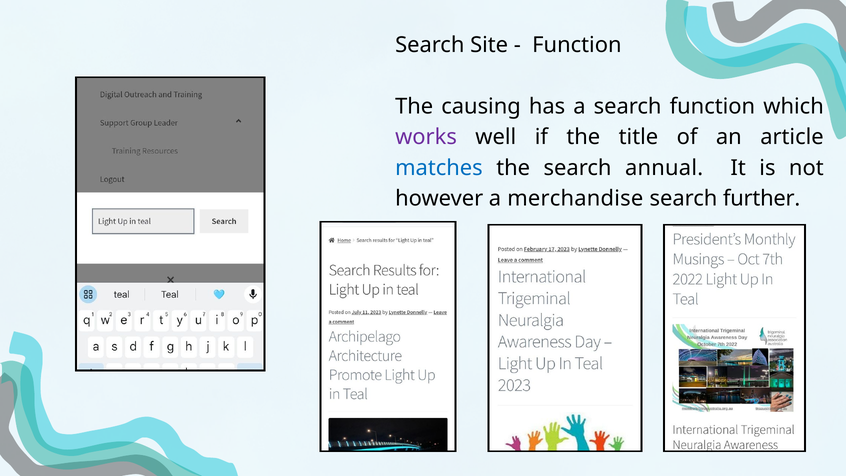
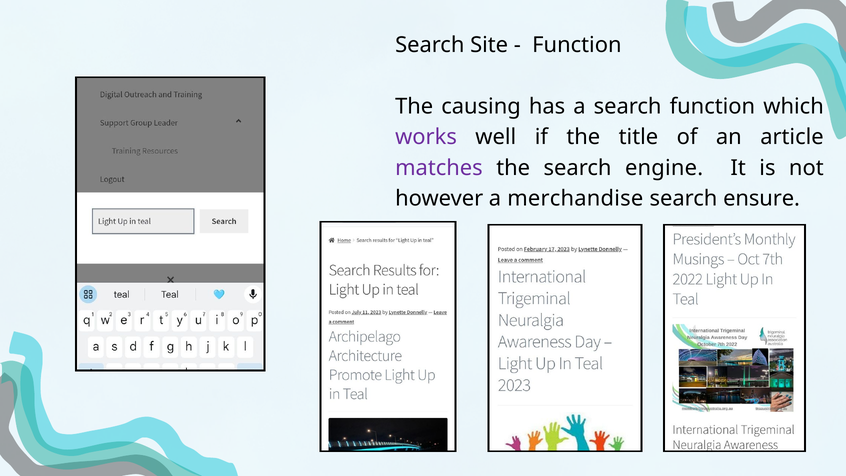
matches colour: blue -> purple
annual: annual -> engine
further: further -> ensure
